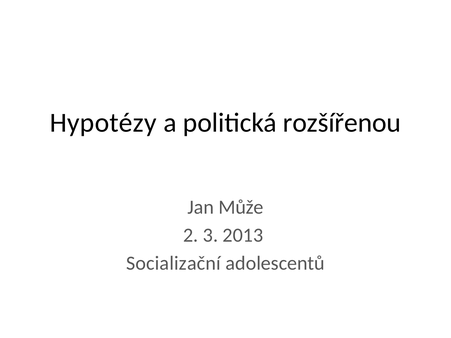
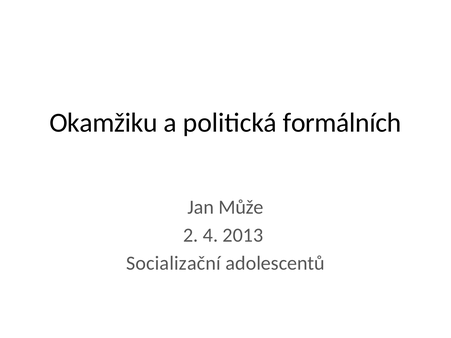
Hypotézy: Hypotézy -> Okamžiku
rozšířenou: rozšířenou -> formálních
3: 3 -> 4
